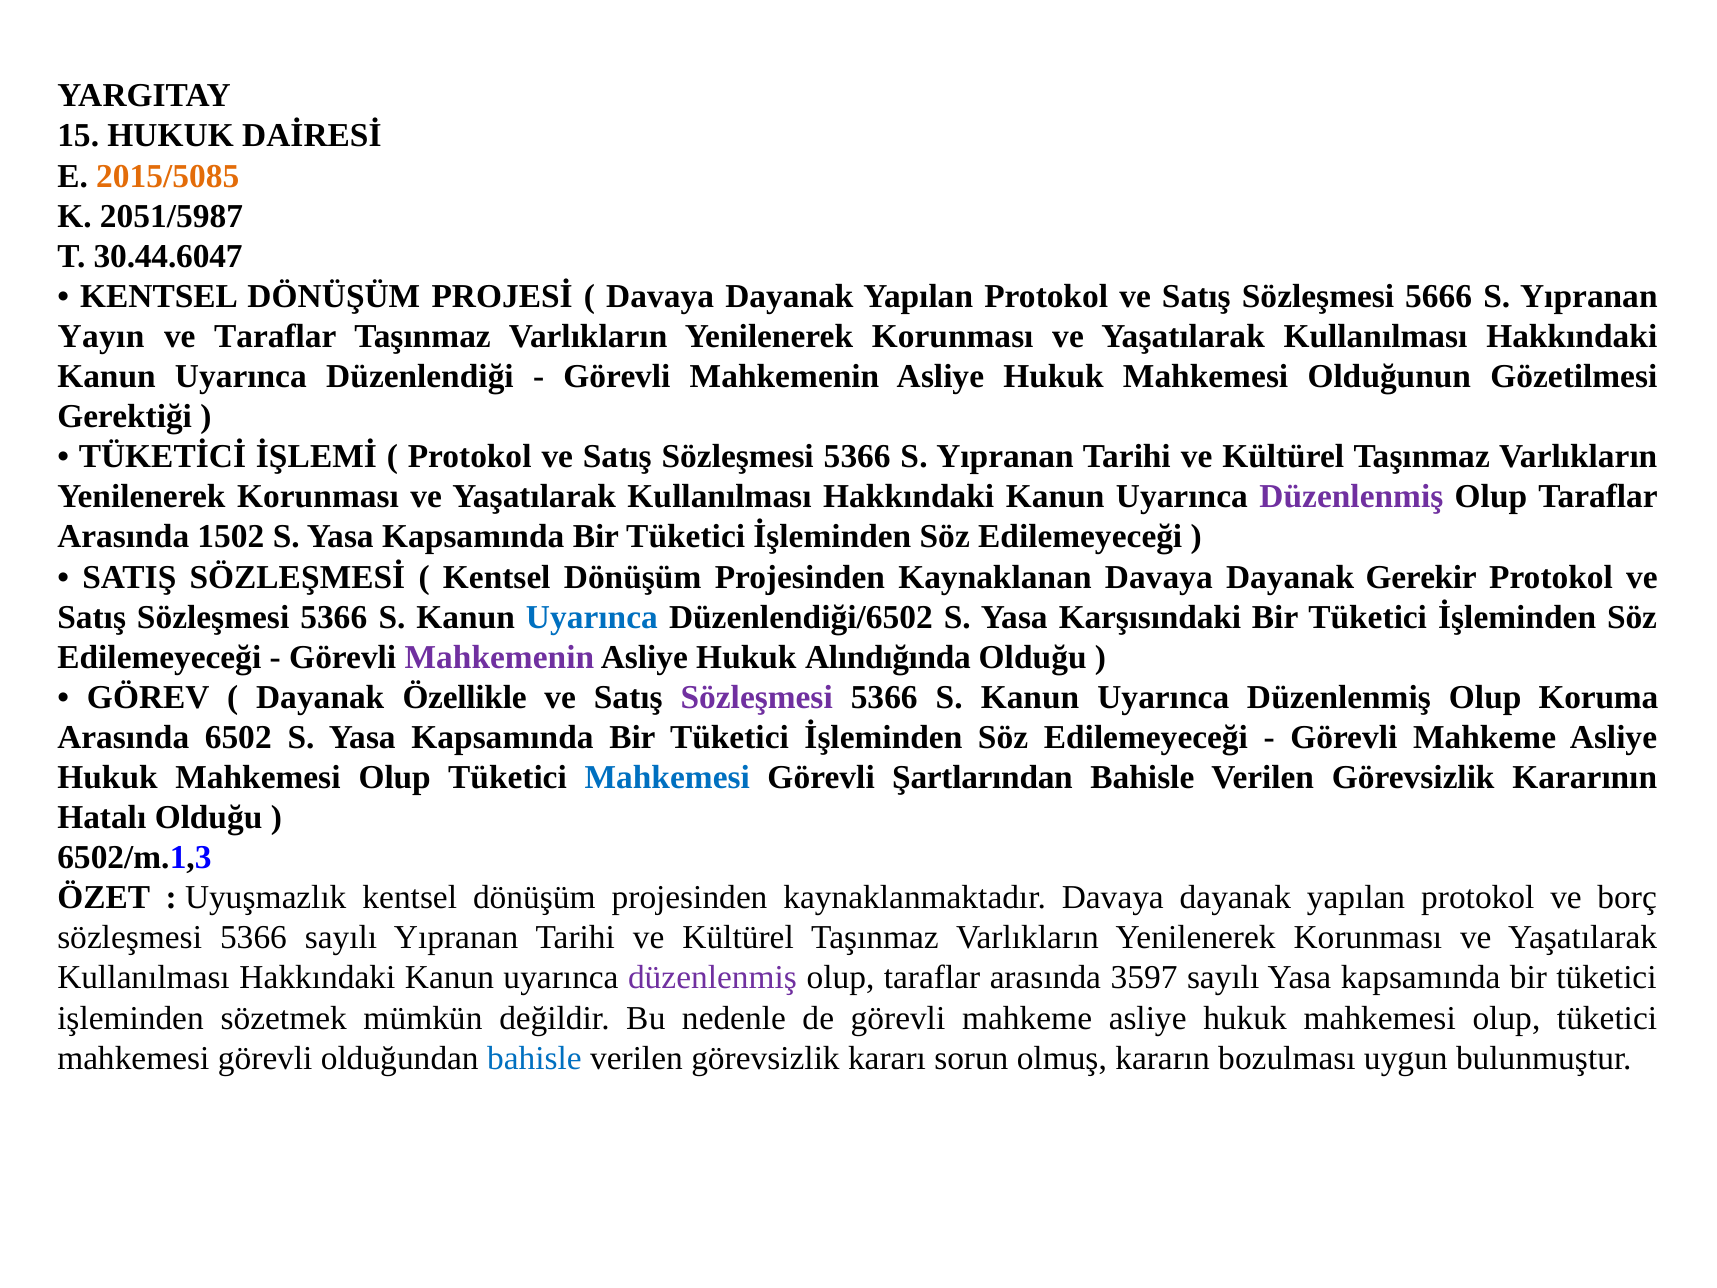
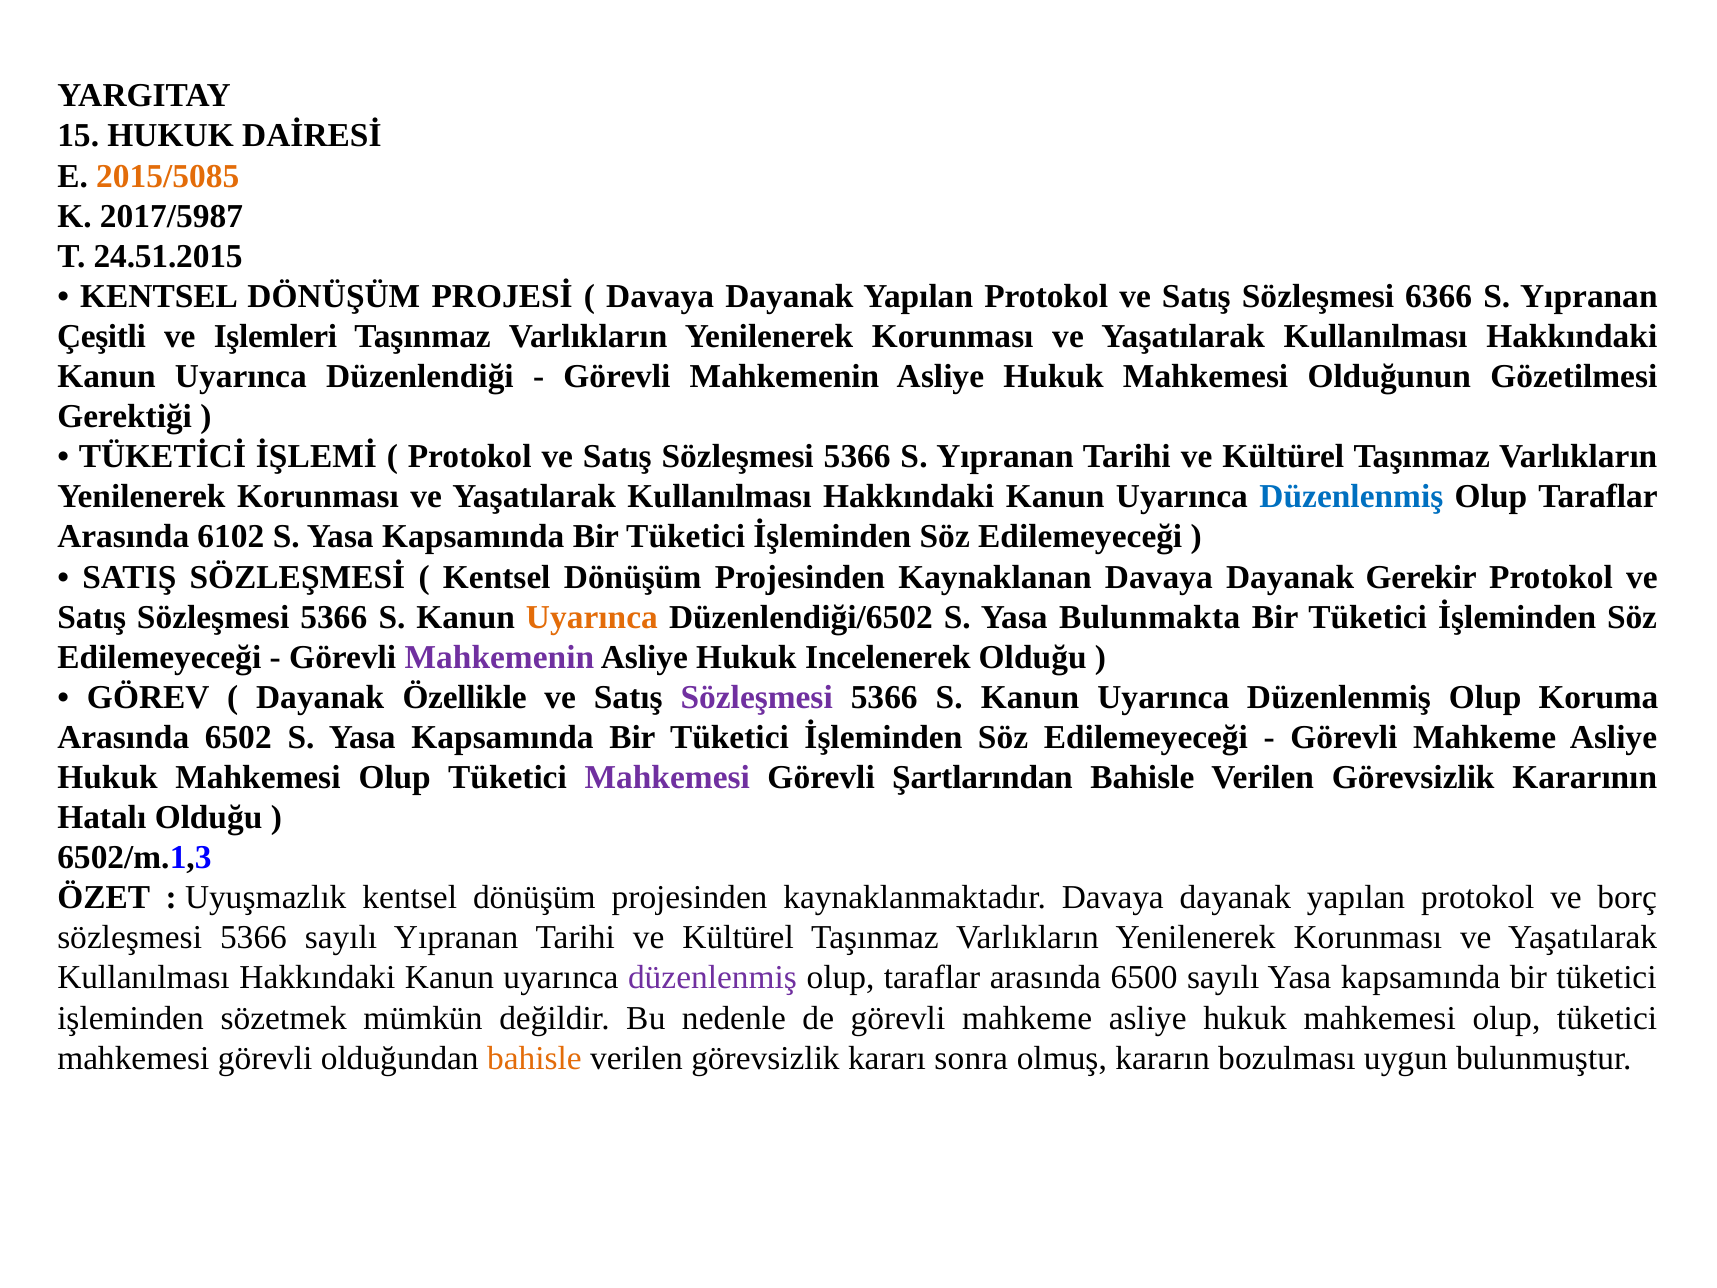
2051/5987: 2051/5987 -> 2017/5987
30.44.6047: 30.44.6047 -> 24.51.2015
5666: 5666 -> 6366
Yayın: Yayın -> Çeşitli
ve Taraflar: Taraflar -> Işlemleri
Düzenlenmiş at (1351, 497) colour: purple -> blue
1502: 1502 -> 6102
Uyarınca at (592, 617) colour: blue -> orange
Karşısındaki: Karşısındaki -> Bulunmakta
Alındığında: Alındığında -> Incelenerek
Mahkemesi at (667, 777) colour: blue -> purple
3597: 3597 -> 6500
bahisle at (534, 1058) colour: blue -> orange
sorun: sorun -> sonra
